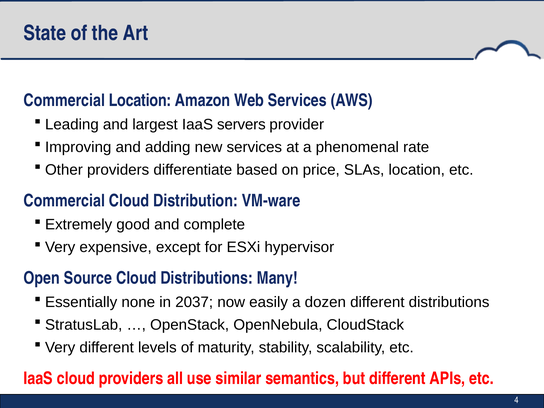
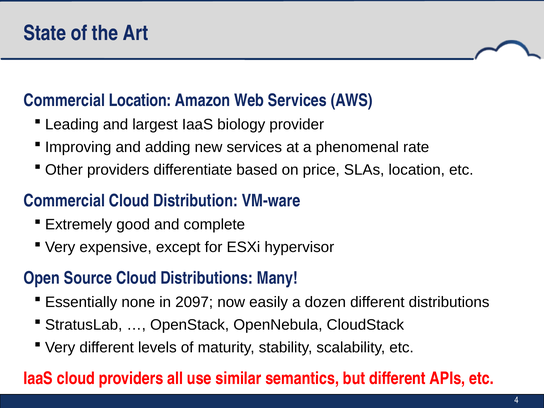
servers: servers -> biology
2037: 2037 -> 2097
